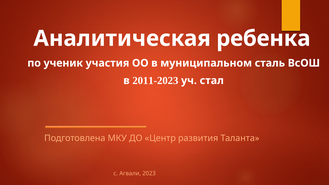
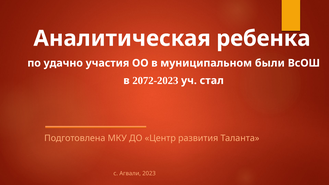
ученик: ученик -> удачно
сталь: сталь -> были
2011-2023: 2011-2023 -> 2072-2023
